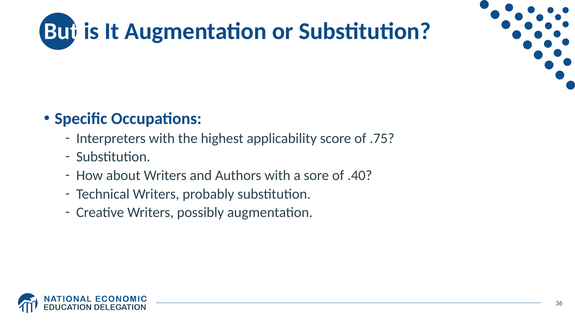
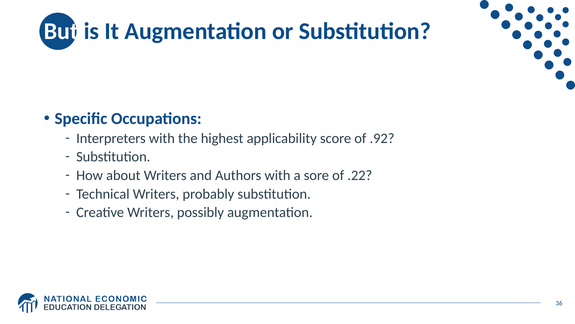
.75: .75 -> .92
.40: .40 -> .22
